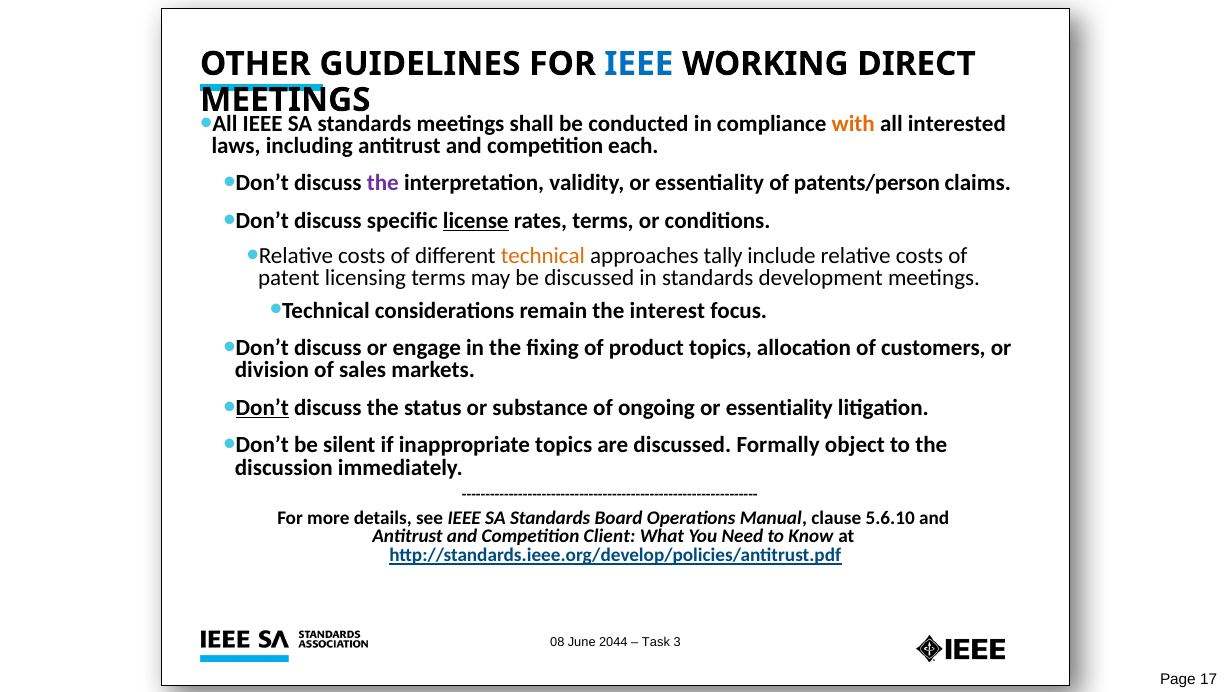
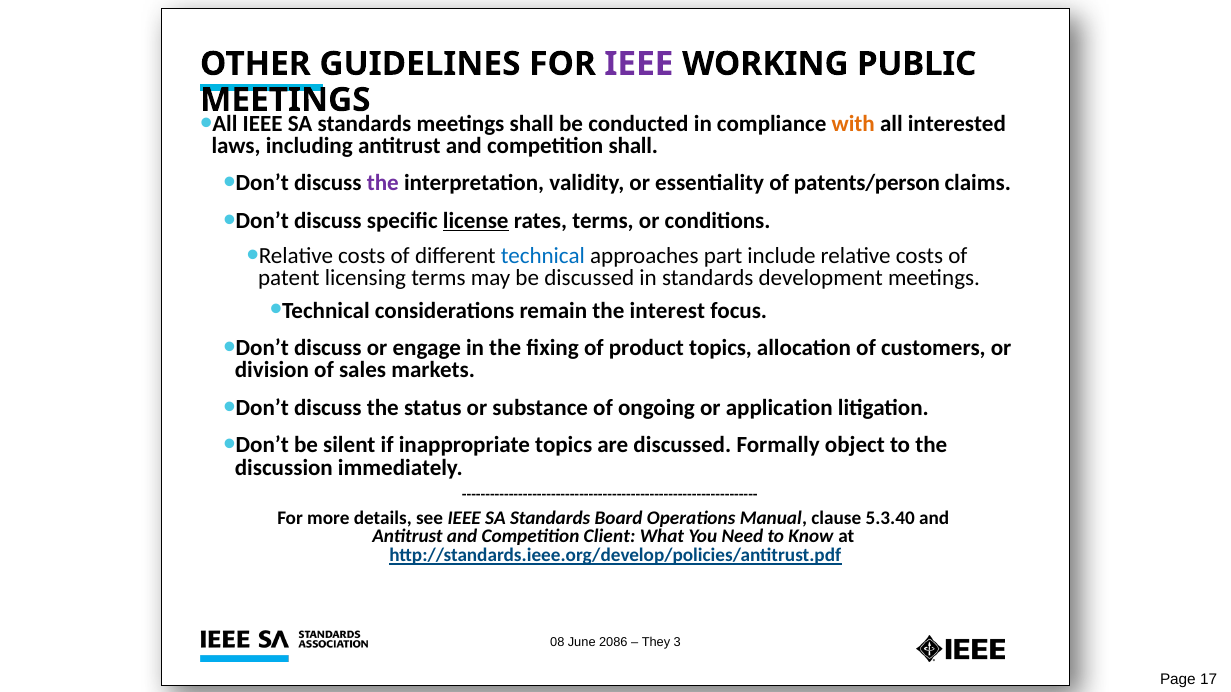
IEEE at (639, 64) colour: blue -> purple
DIRECT: DIRECT -> PUBLIC
competition each: each -> shall
technical at (543, 256) colour: orange -> blue
tally: tally -> part
Don’t at (262, 408) underline: present -> none
ongoing or essentiality: essentiality -> application
5.6.10: 5.6.10 -> 5.3.40
2044: 2044 -> 2086
Task: Task -> They
